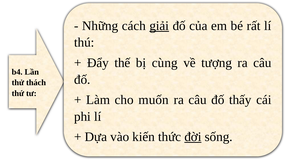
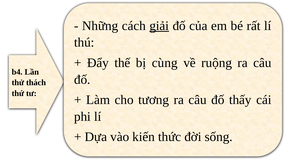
tượng: tượng -> ruộng
muốn: muốn -> tương
đời underline: present -> none
